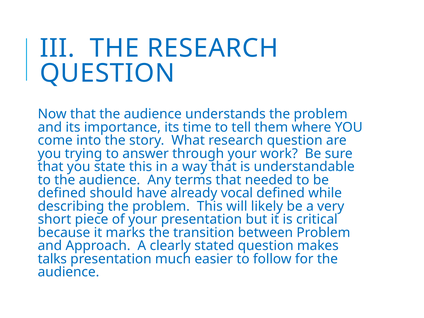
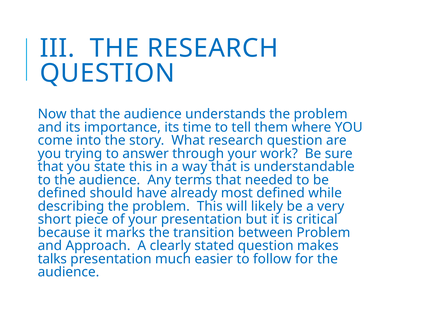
vocal: vocal -> most
